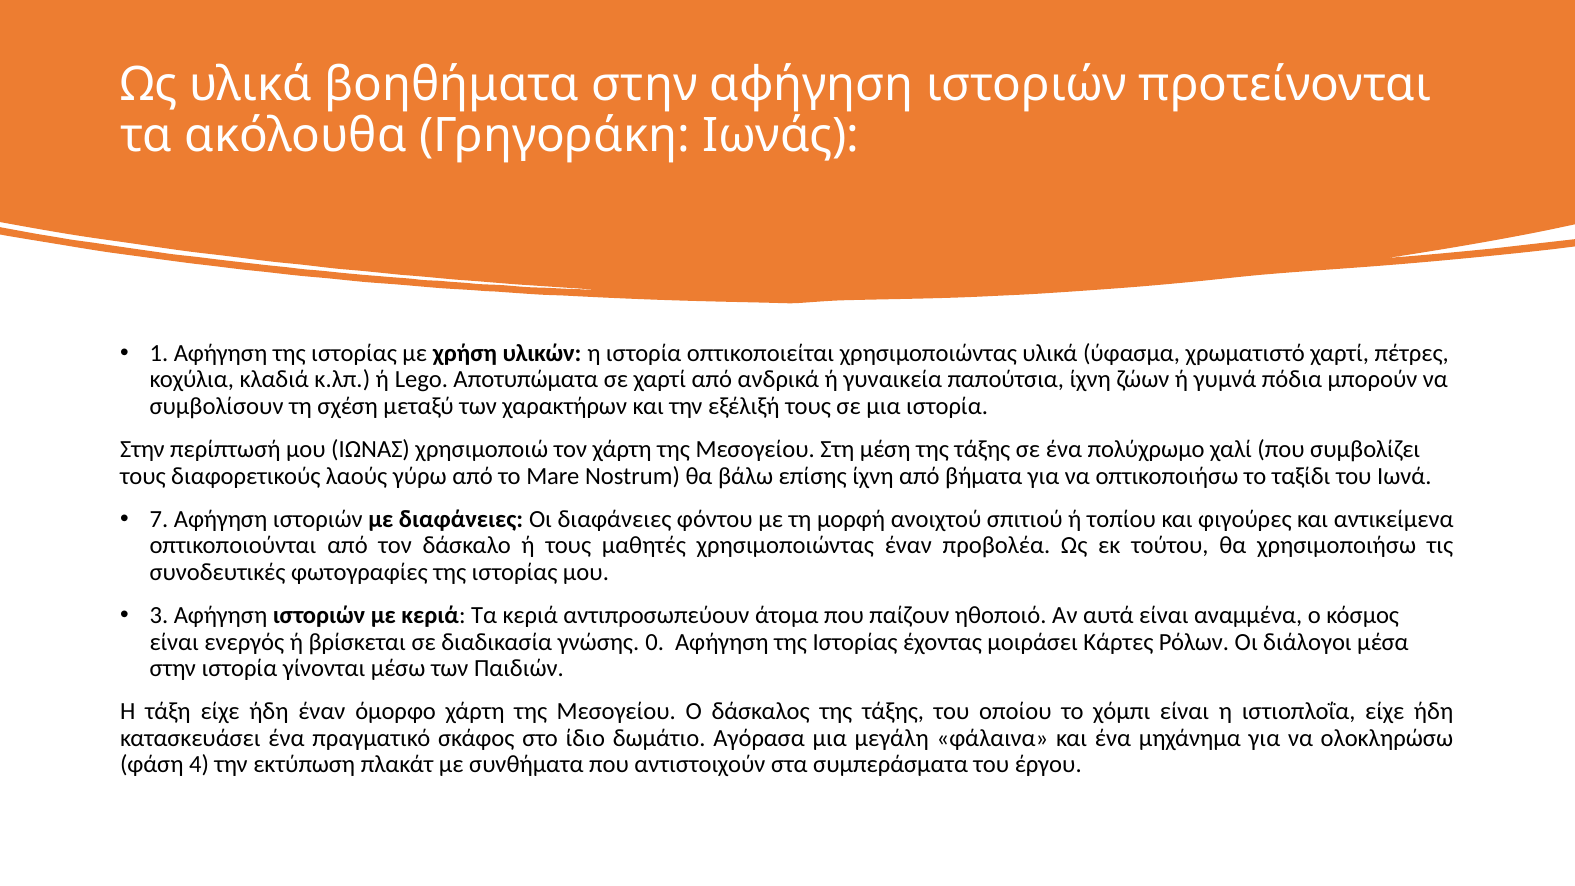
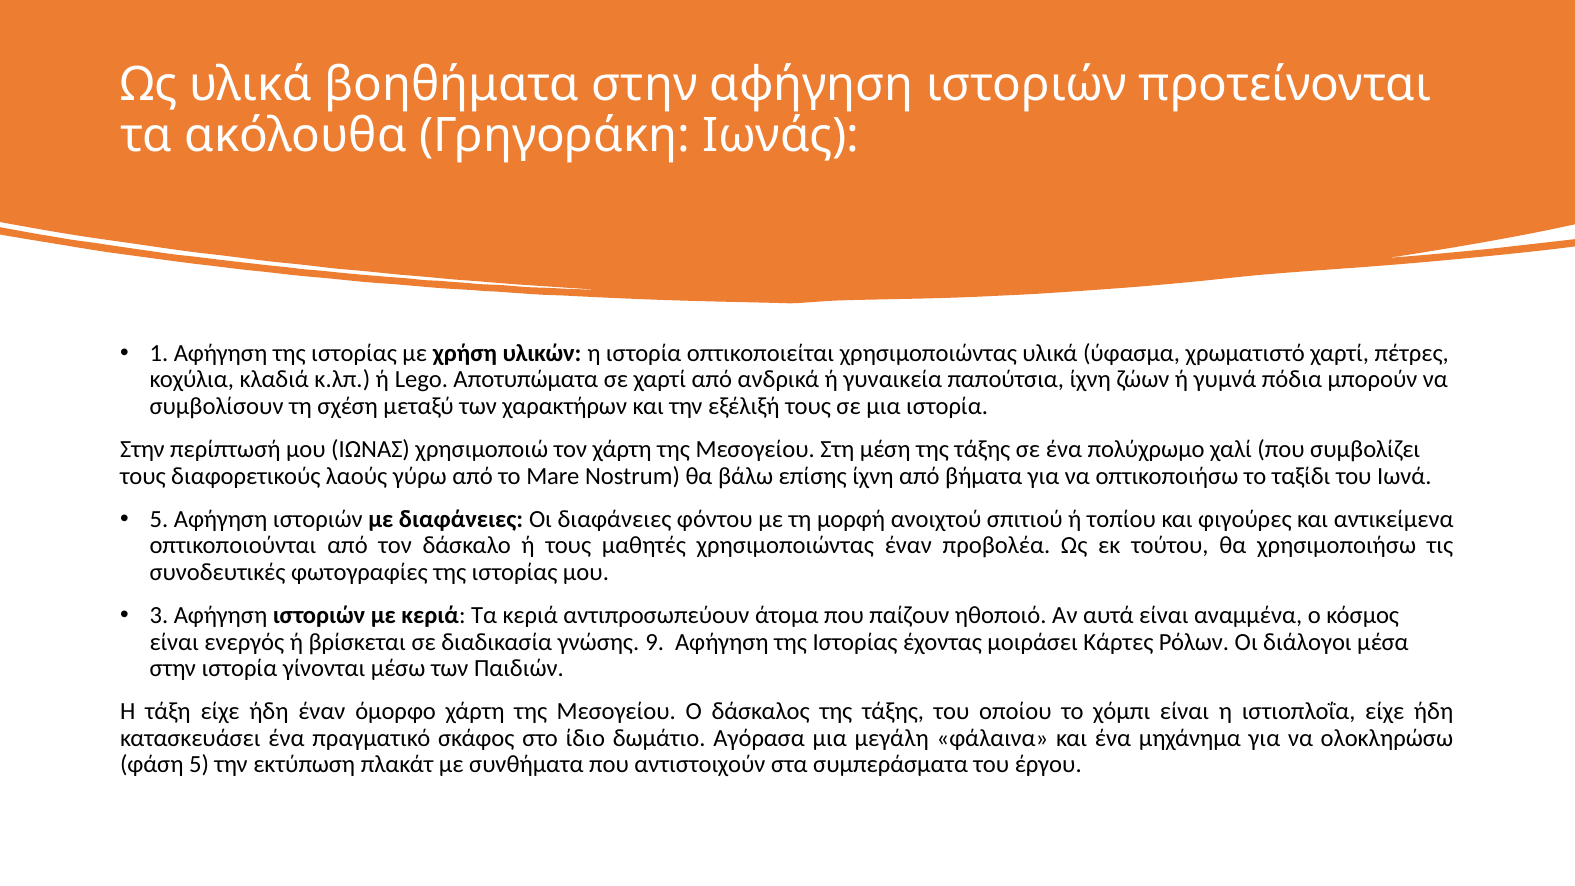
7 at (159, 519): 7 -> 5
0: 0 -> 9
φάση 4: 4 -> 5
